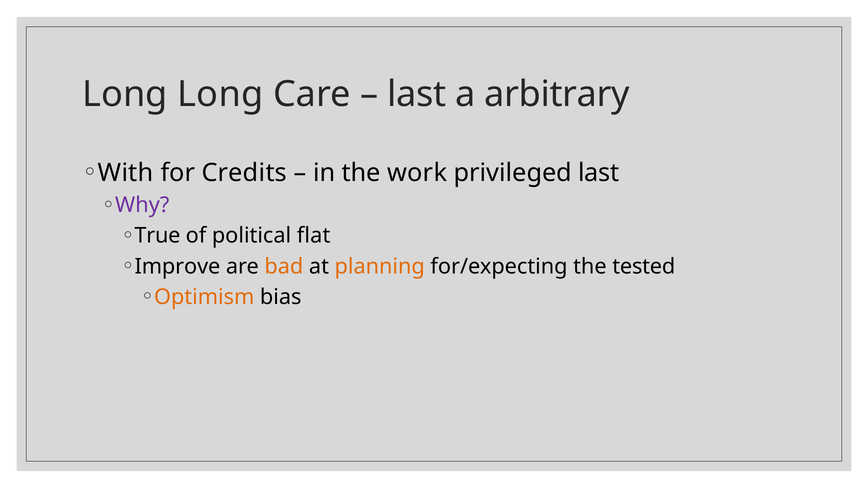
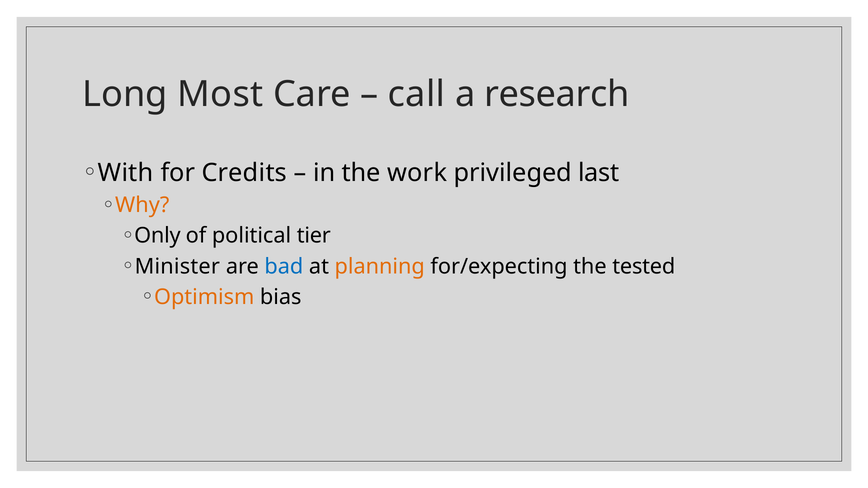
Long Long: Long -> Most
last at (417, 94): last -> call
arbitrary: arbitrary -> research
Why colour: purple -> orange
True: True -> Only
flat: flat -> tier
Improve: Improve -> Minister
bad colour: orange -> blue
